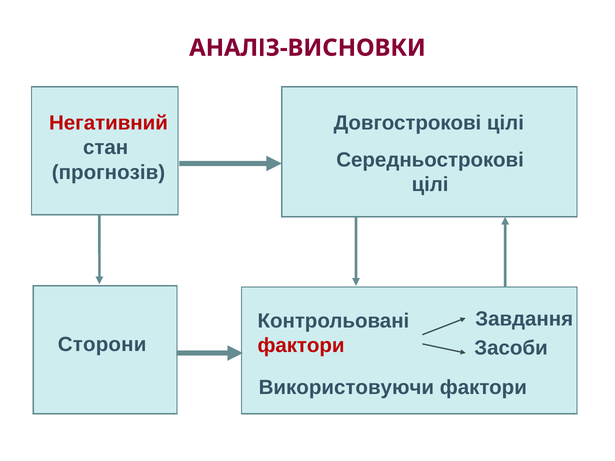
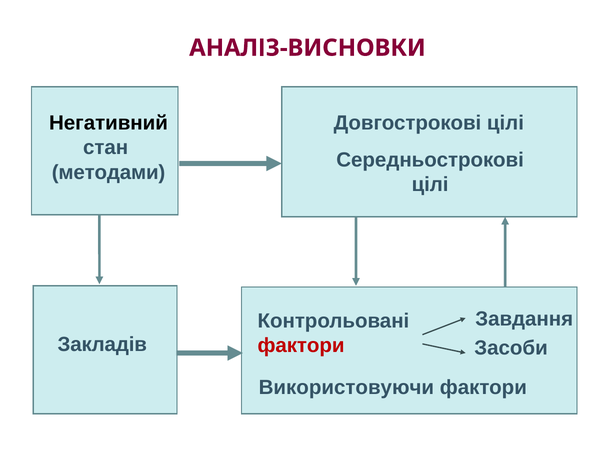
Негативний colour: red -> black
прогнозів: прогнозів -> методами
Сторони: Сторони -> Закладів
